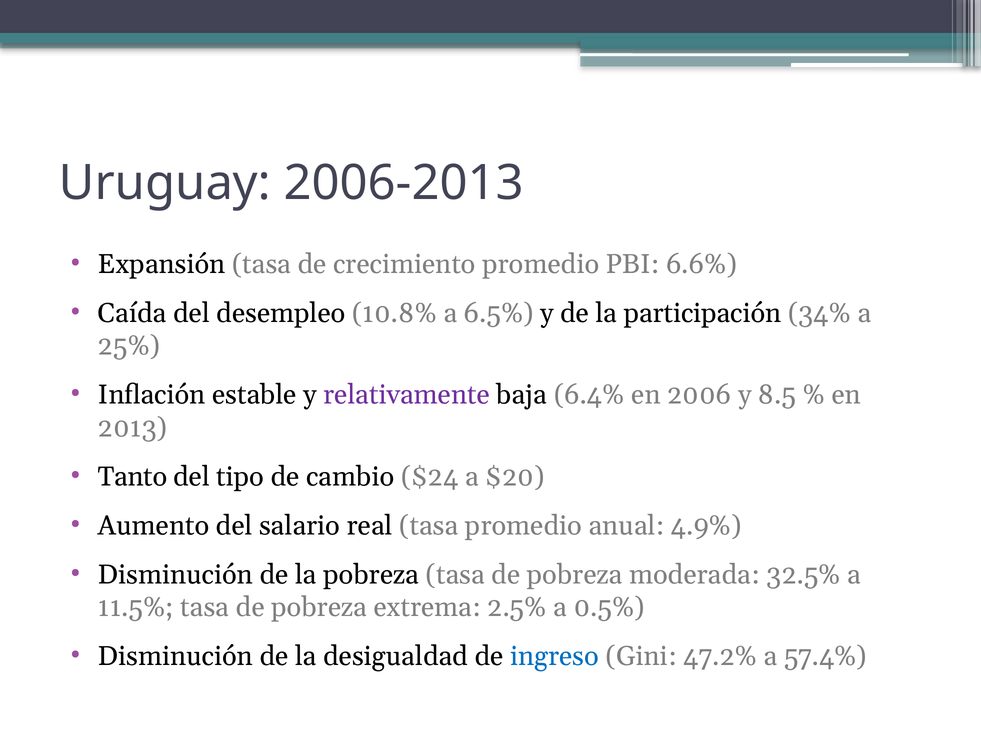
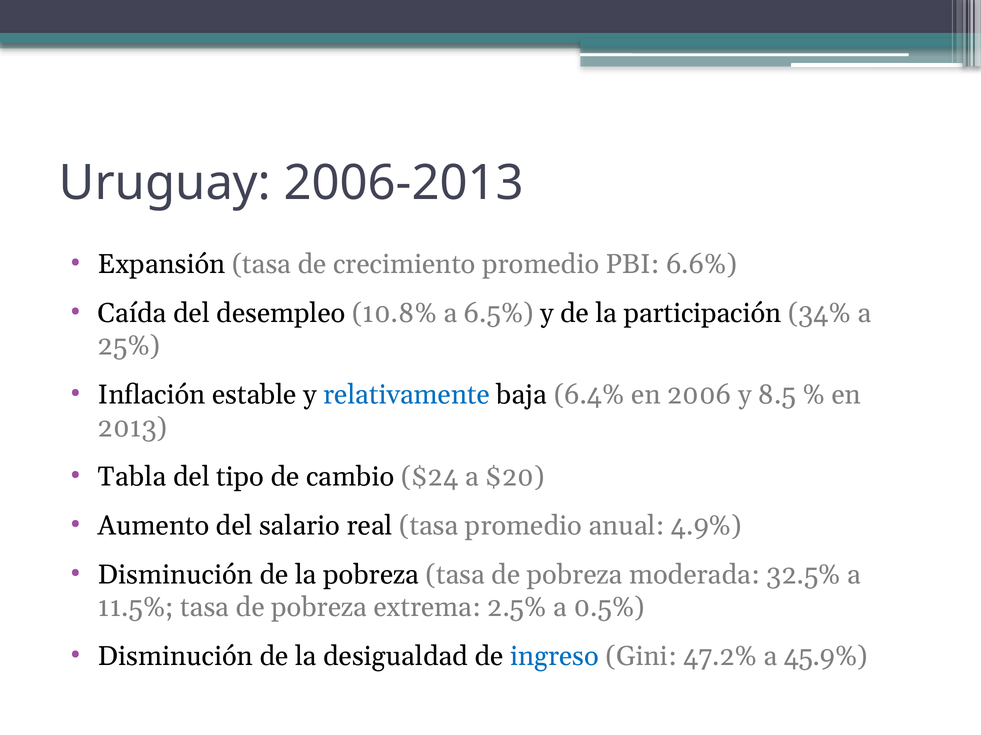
relativamente colour: purple -> blue
Tanto: Tanto -> Tabla
57.4%: 57.4% -> 45.9%
